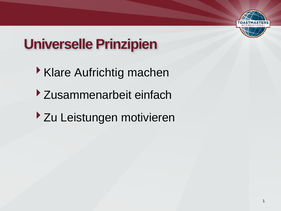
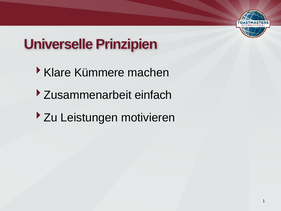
Aufrichtig: Aufrichtig -> Kümmere
